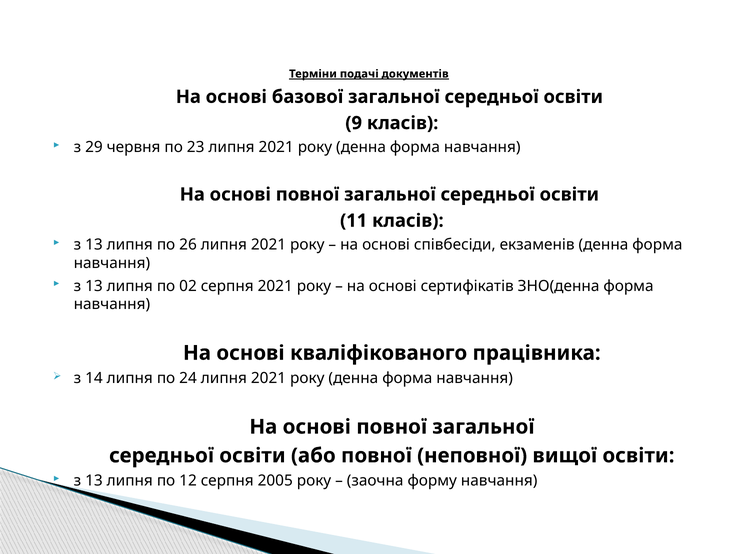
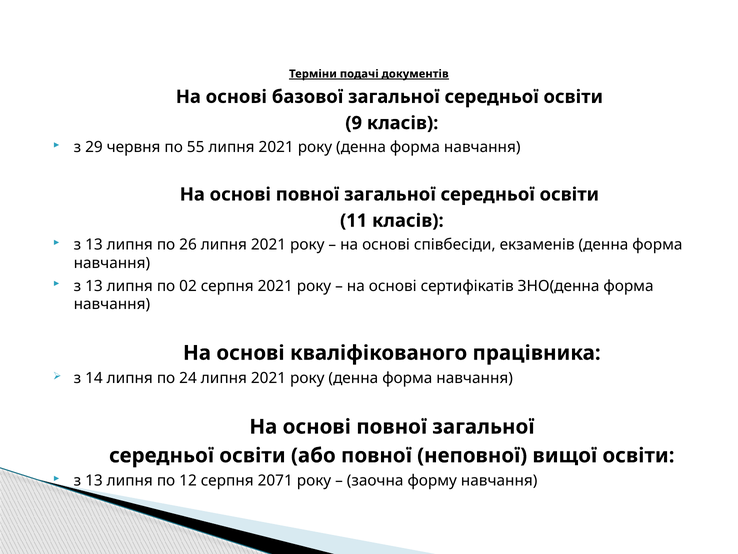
23: 23 -> 55
2005: 2005 -> 2071
